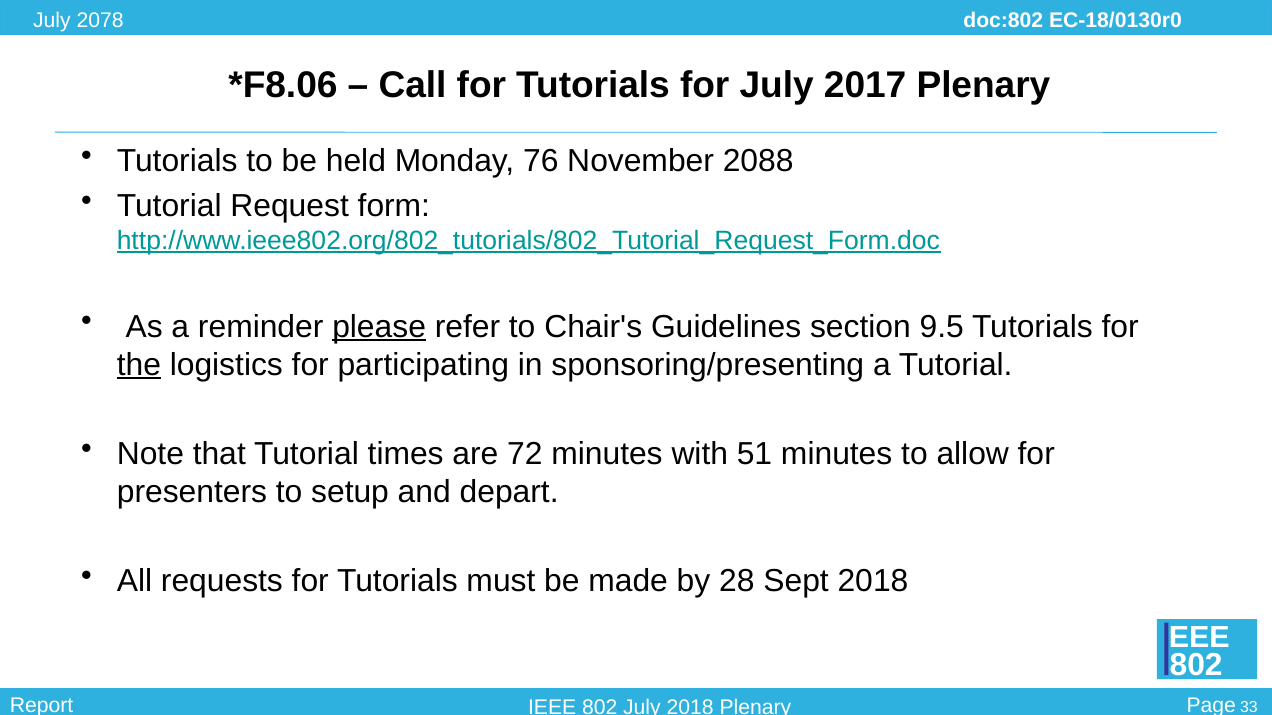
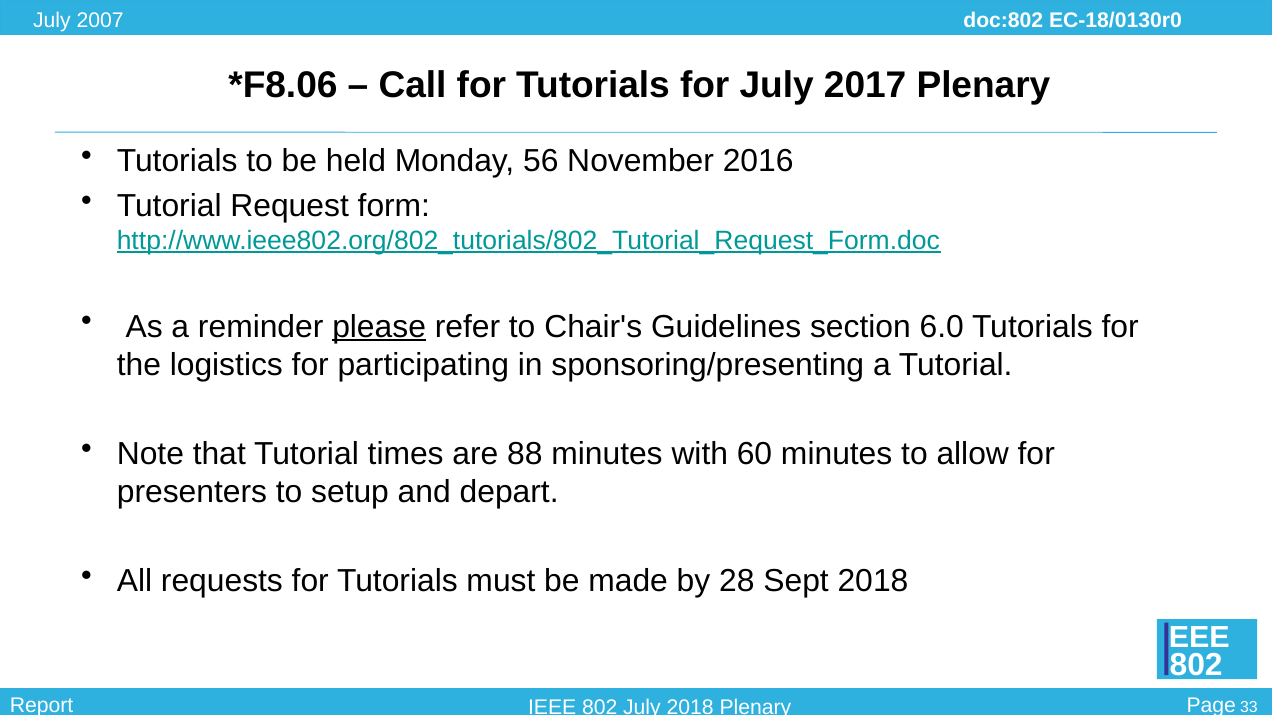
2078: 2078 -> 2007
76: 76 -> 56
2088: 2088 -> 2016
9.5: 9.5 -> 6.0
the underline: present -> none
72: 72 -> 88
51: 51 -> 60
